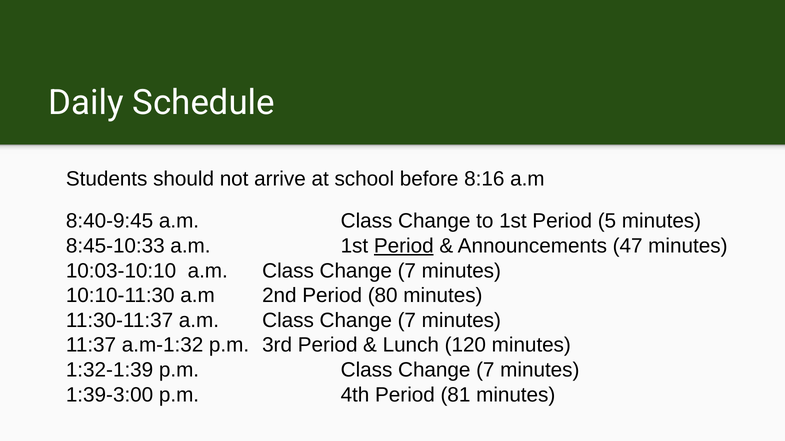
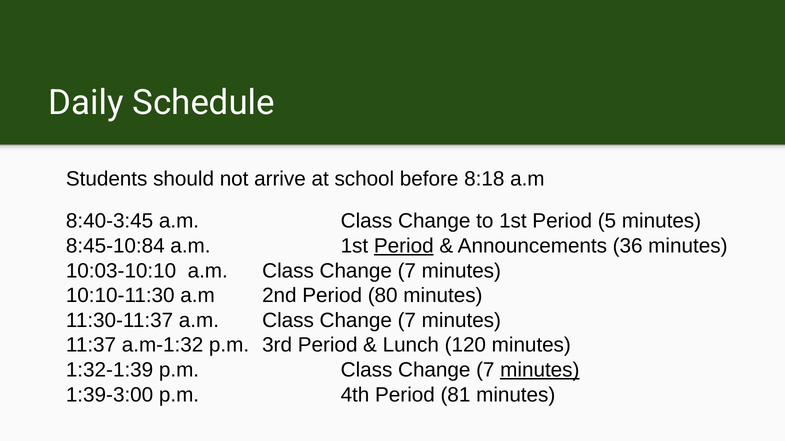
8:16: 8:16 -> 8:18
8:40-9:45: 8:40-9:45 -> 8:40-3:45
8:45-10:33: 8:45-10:33 -> 8:45-10:84
47: 47 -> 36
minutes at (540, 370) underline: none -> present
